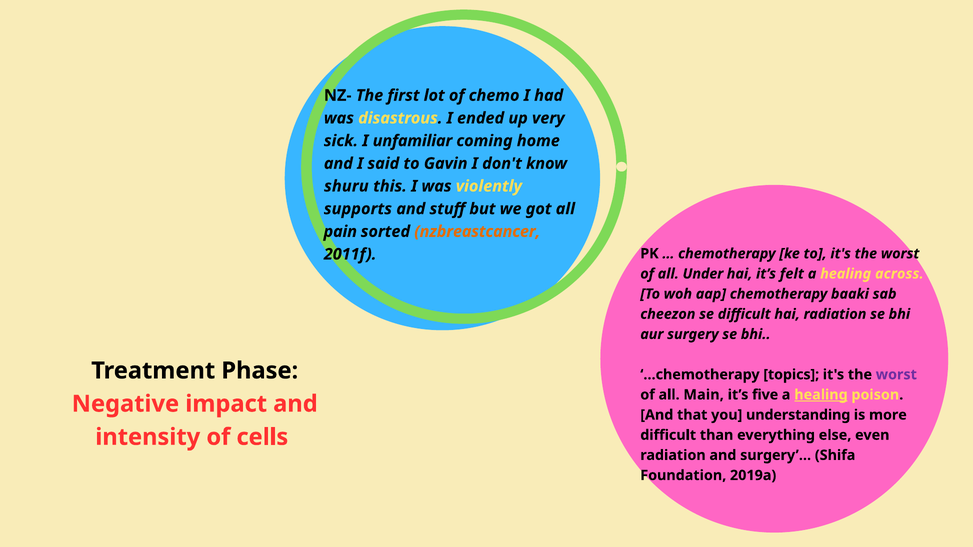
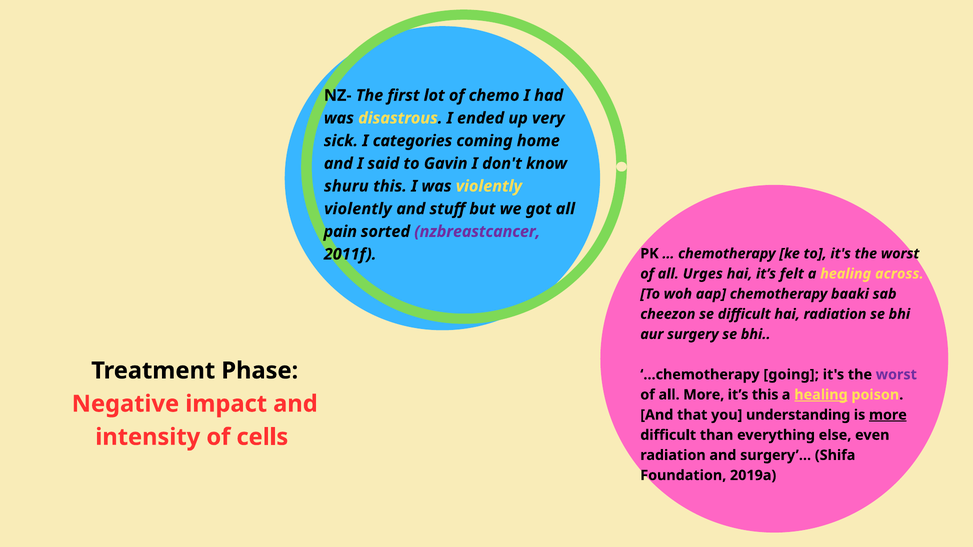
unfamiliar: unfamiliar -> categories
supports at (358, 209): supports -> violently
nzbreastcancer colour: orange -> purple
Under: Under -> Urges
topics: topics -> going
all Main: Main -> More
it’s five: five -> this
more at (888, 415) underline: none -> present
